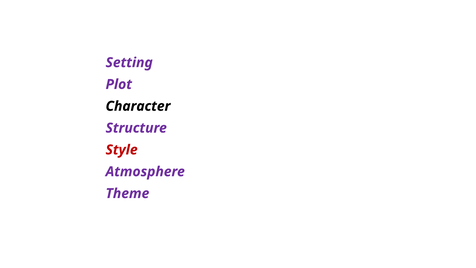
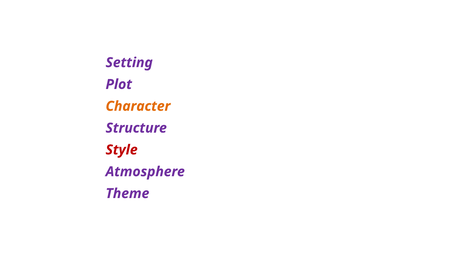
Character colour: black -> orange
